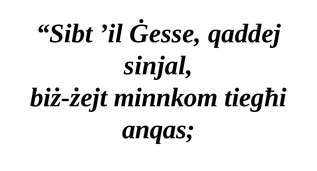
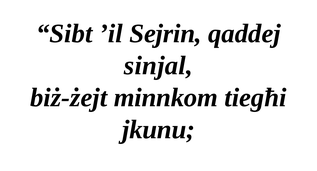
Ġesse: Ġesse -> Sejrin
anqas: anqas -> jkunu
